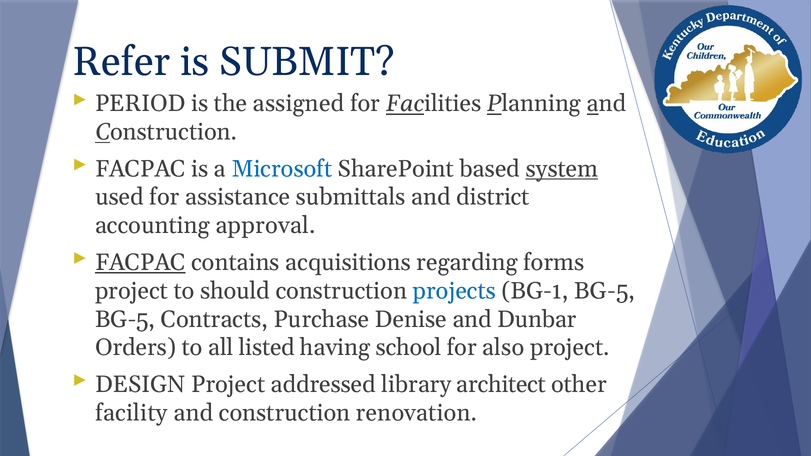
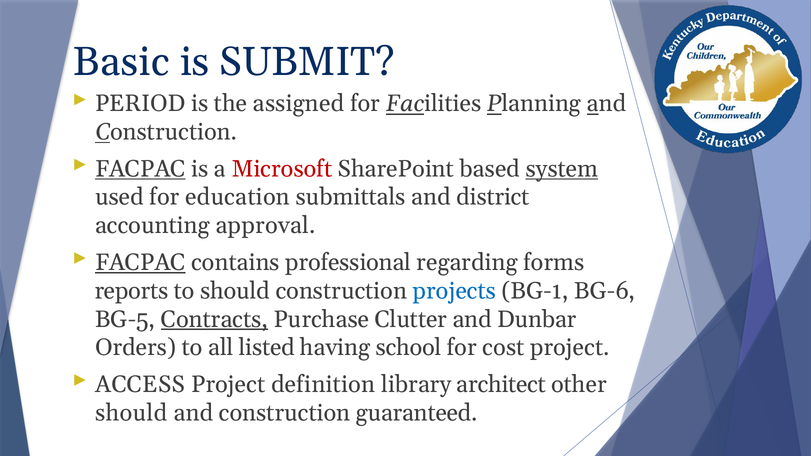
Refer: Refer -> Basic
FACPAC at (140, 169) underline: none -> present
Microsoft colour: blue -> red
assistance: assistance -> education
acquisitions: acquisitions -> professional
project at (131, 291): project -> reports
BG-1 BG-5: BG-5 -> BG-6
Contracts underline: none -> present
Denise: Denise -> Clutter
also: also -> cost
DESIGN: DESIGN -> ACCESS
addressed: addressed -> definition
facility at (131, 413): facility -> should
renovation: renovation -> guaranteed
